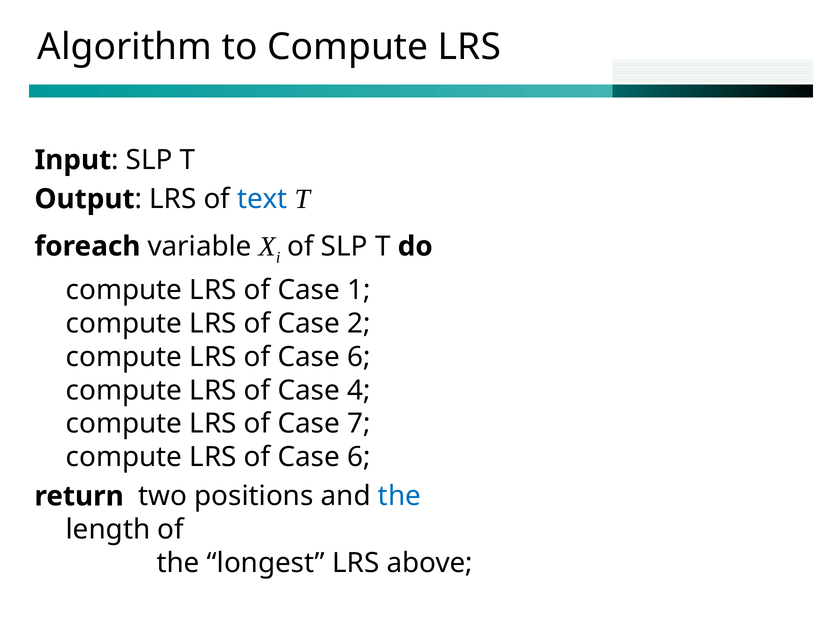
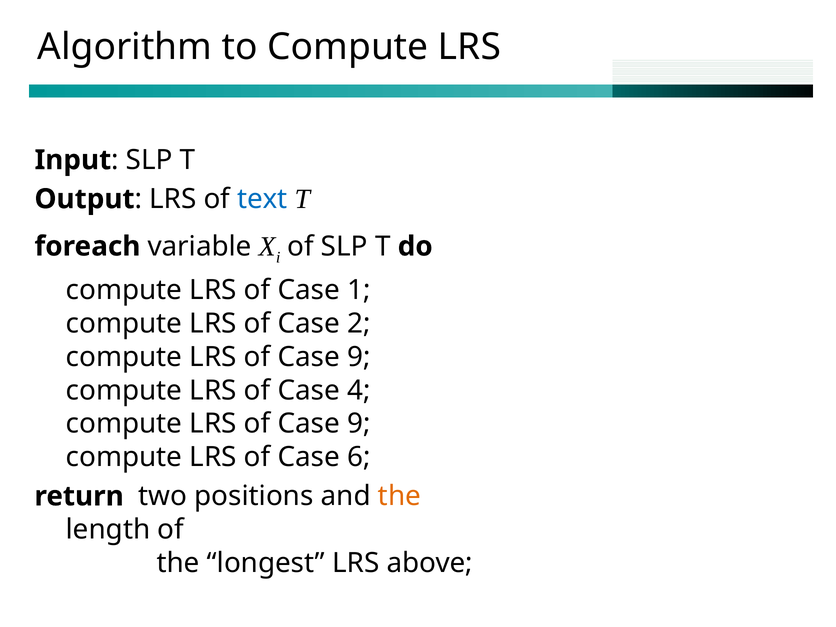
6 at (359, 357): 6 -> 9
7 at (359, 424): 7 -> 9
the at (399, 496) colour: blue -> orange
